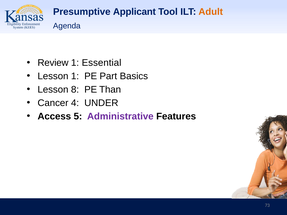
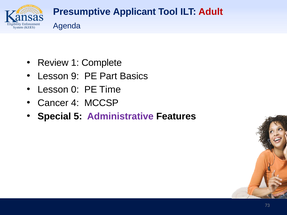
Adult colour: orange -> red
Essential: Essential -> Complete
Lesson 1: 1 -> 9
8: 8 -> 0
Than: Than -> Time
UNDER: UNDER -> MCCSP
Access: Access -> Special
